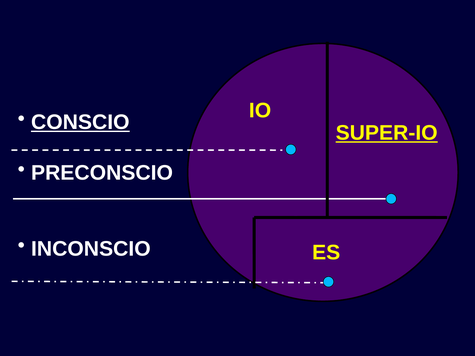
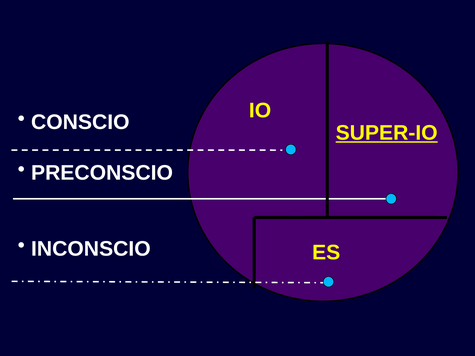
CONSCIO underline: present -> none
